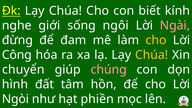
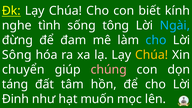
giới: giới -> tình
ngôi: ngôi -> tông
Ngài colour: pink -> light blue
cho at (156, 40) colour: yellow -> light blue
Công: Công -> Sông
hình: hình -> táng
Ngòi: Ngòi -> Đinh
phiền: phiền -> muốn
